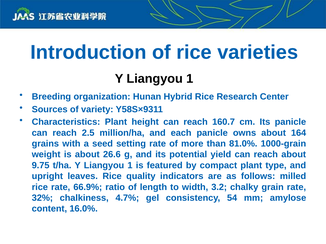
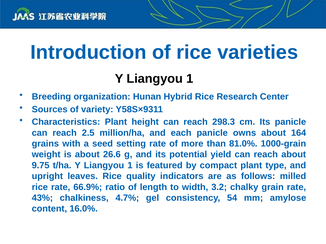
160.7: 160.7 -> 298.3
32%: 32% -> 43%
